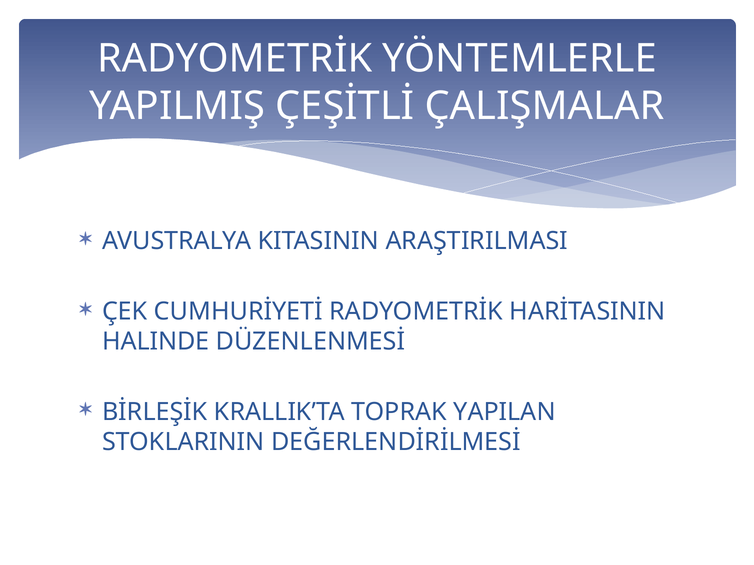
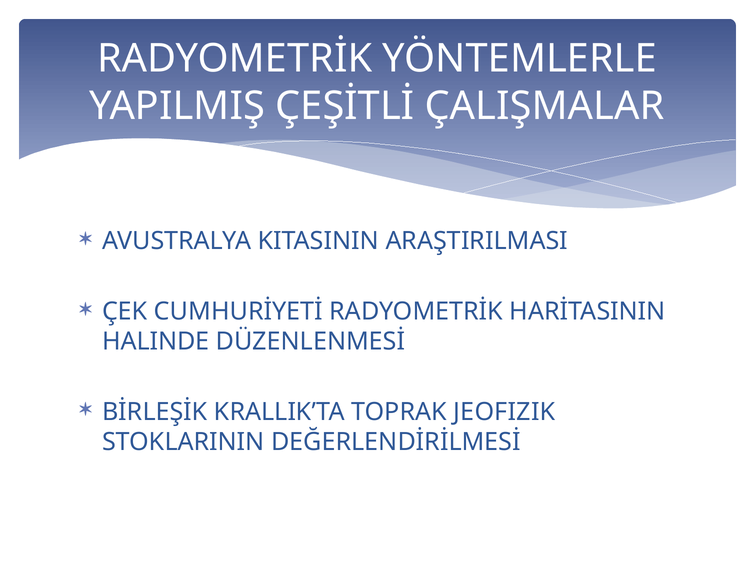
YAPILAN: YAPILAN -> JEOFIZIK
